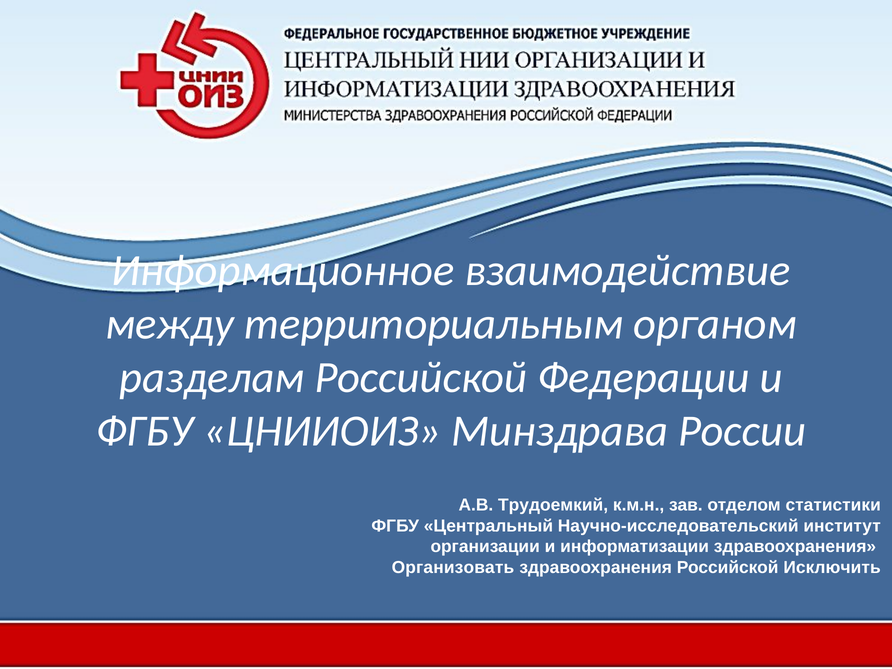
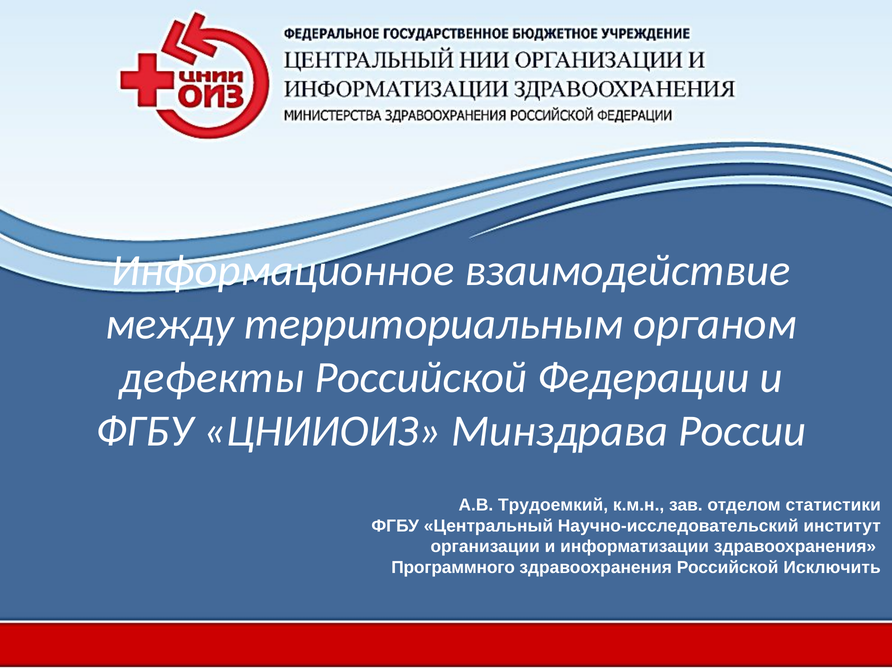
разделам: разделам -> дефекты
Организовать: Организовать -> Программного
